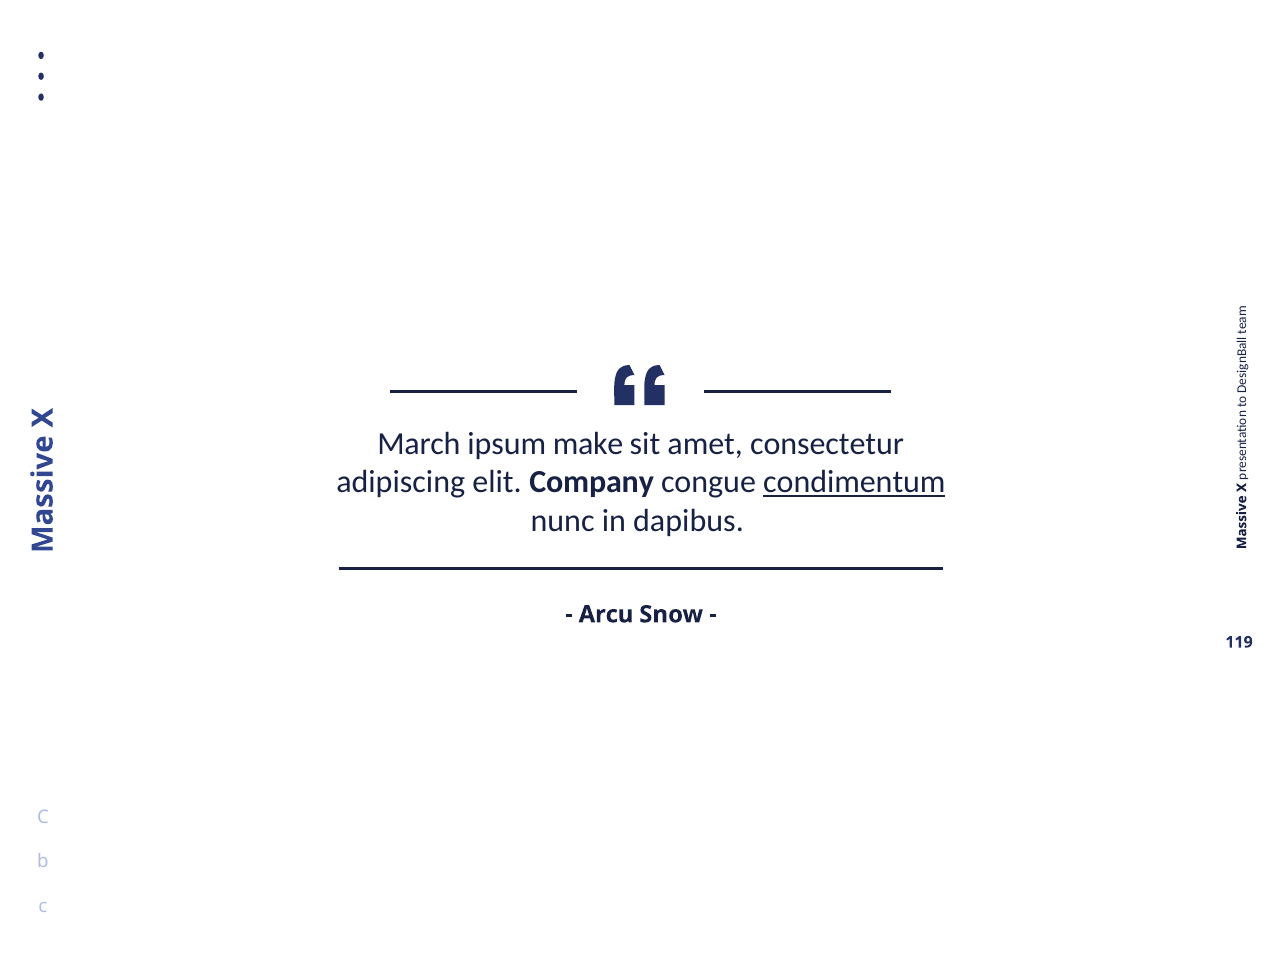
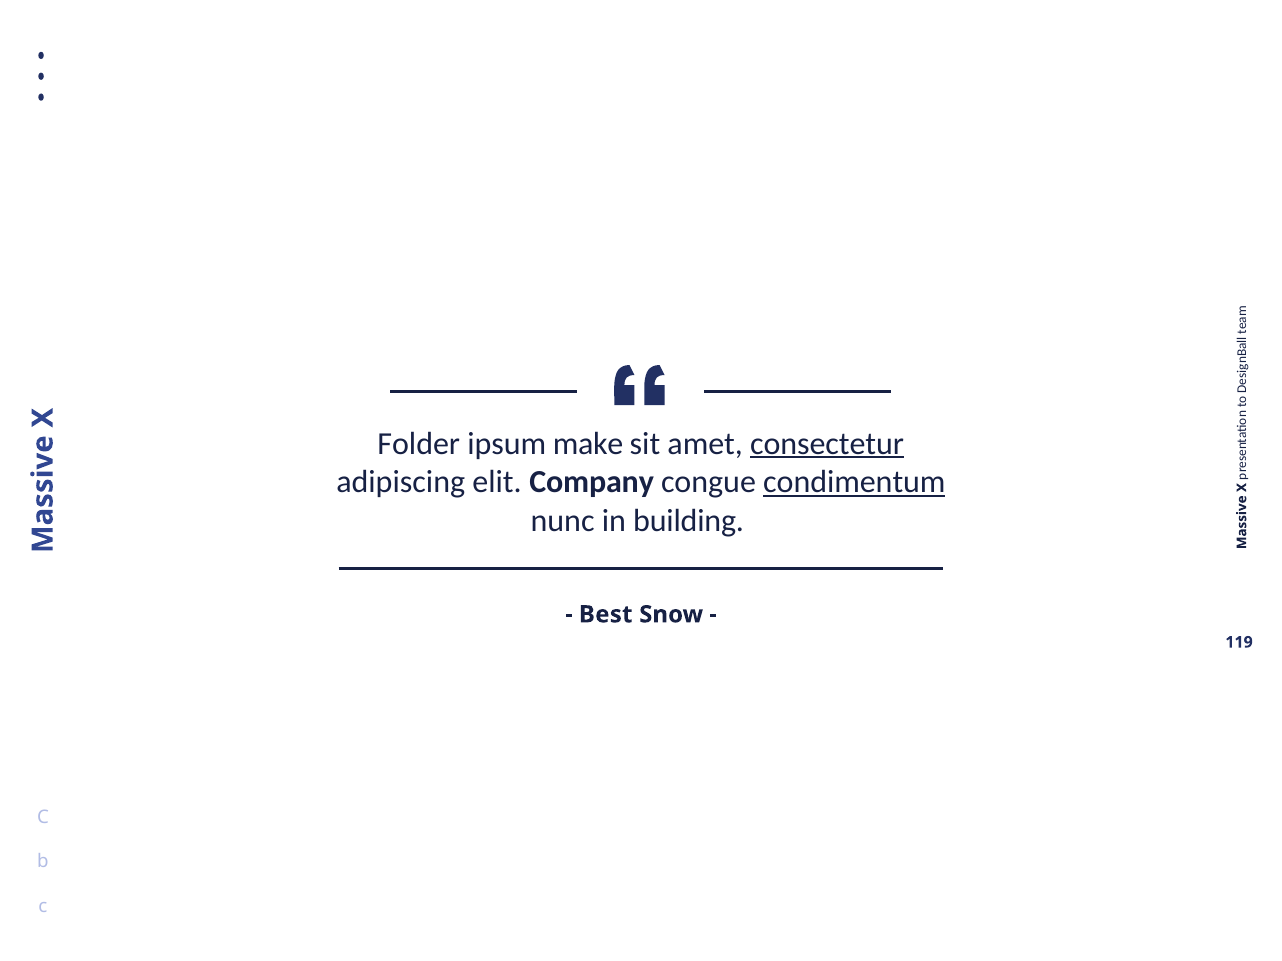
March: March -> Folder
consectetur underline: none -> present
dapibus: dapibus -> building
Arcu: Arcu -> Best
